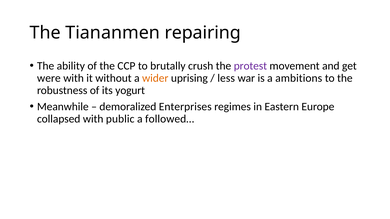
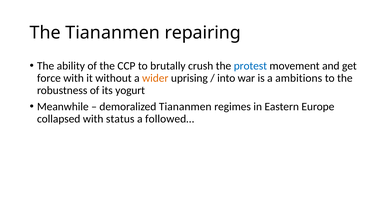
protest colour: purple -> blue
were: were -> force
less: less -> into
demoralized Enterprises: Enterprises -> Tiananmen
public: public -> status
